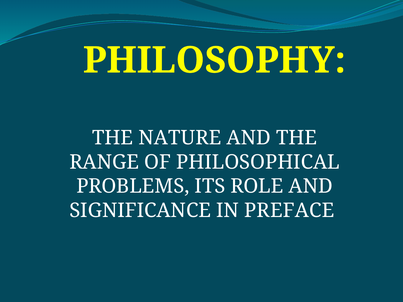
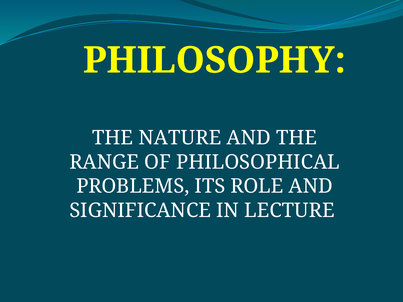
PREFACE: PREFACE -> LECTURE
